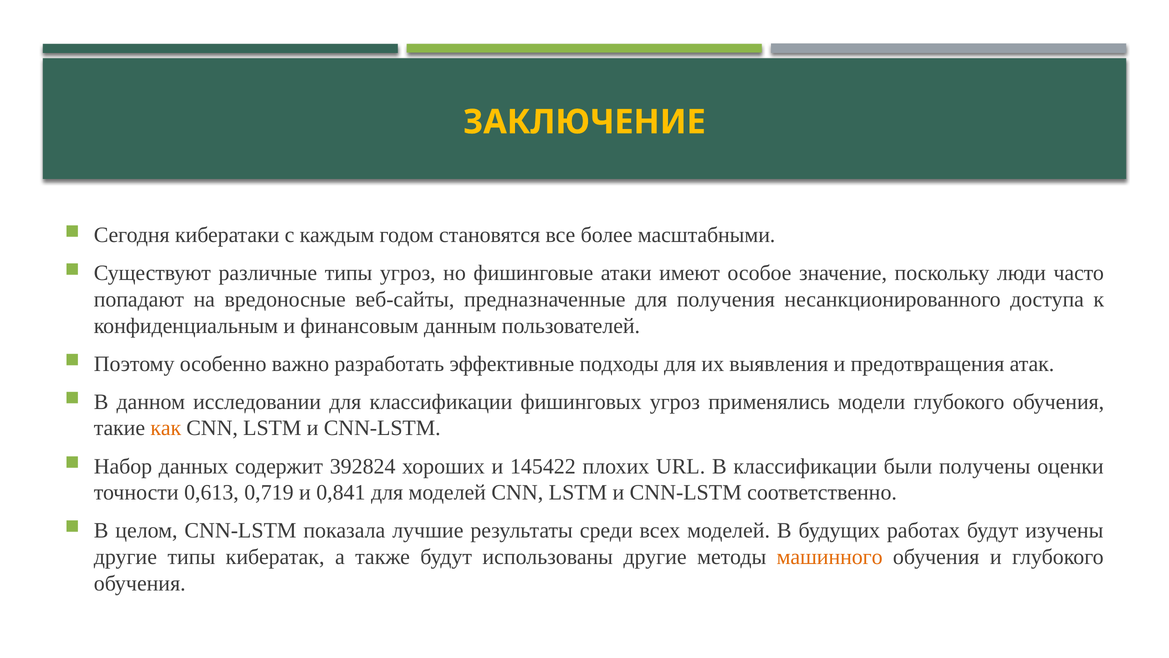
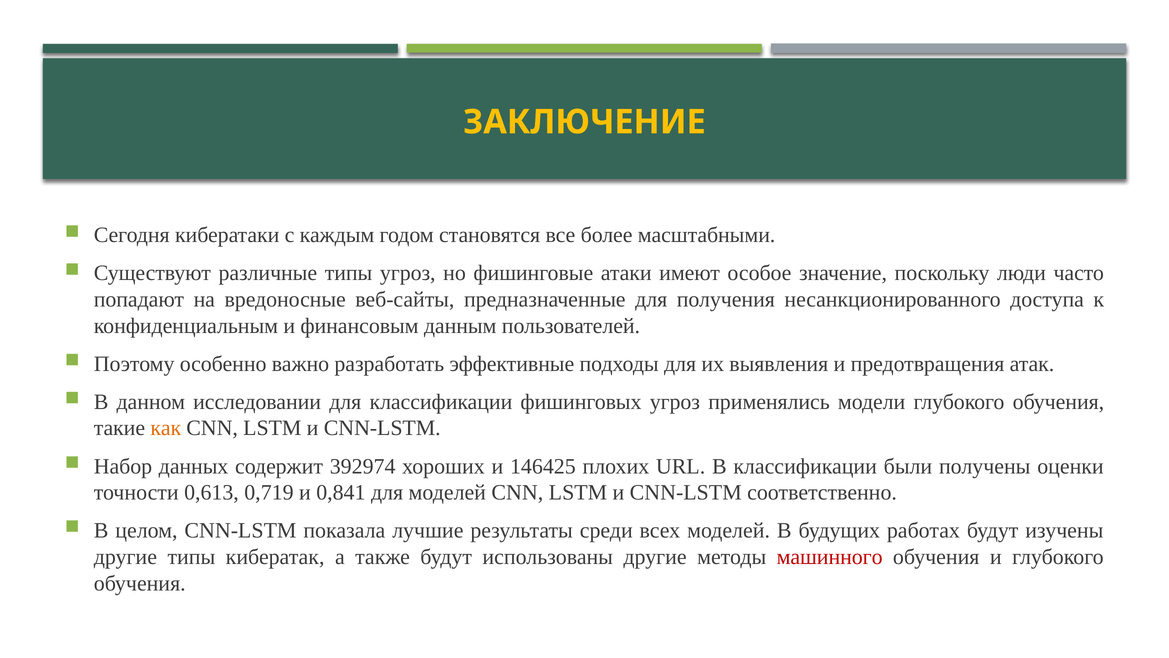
392824: 392824 -> 392974
145422: 145422 -> 146425
машинного colour: orange -> red
